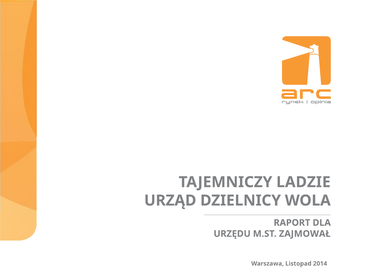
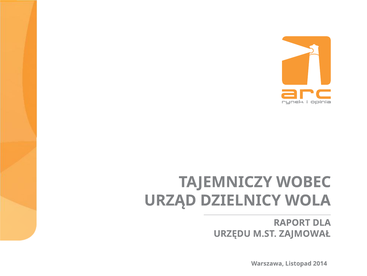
LADZIE: LADZIE -> WOBEC
